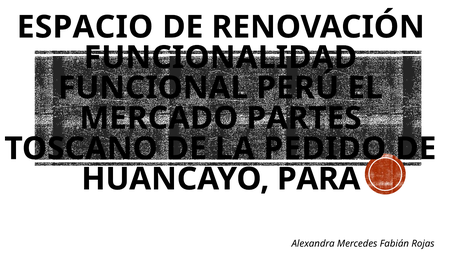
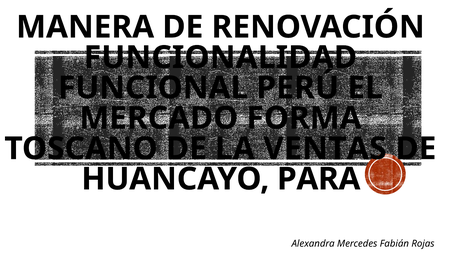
ESPACIO: ESPACIO -> MANERA
PARTES: PARTES -> FORMA
PEDIDO: PEDIDO -> VENTAS
